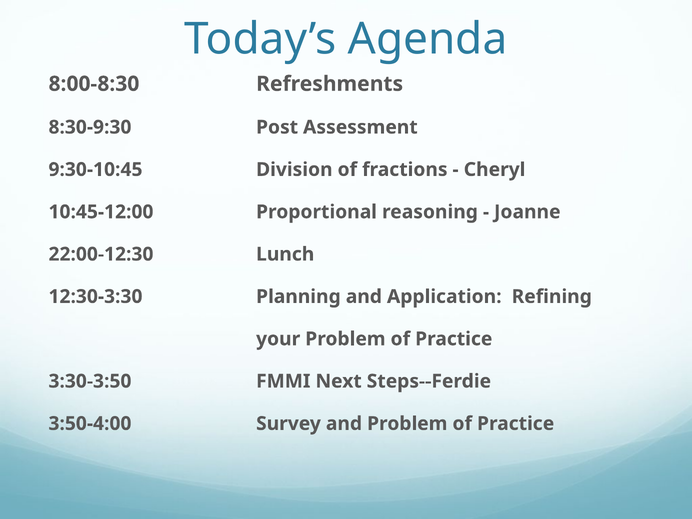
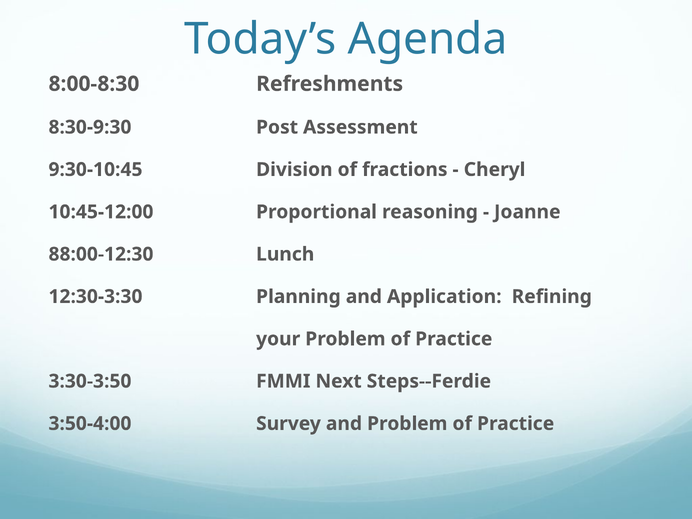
22:00-12:30: 22:00-12:30 -> 88:00-12:30
